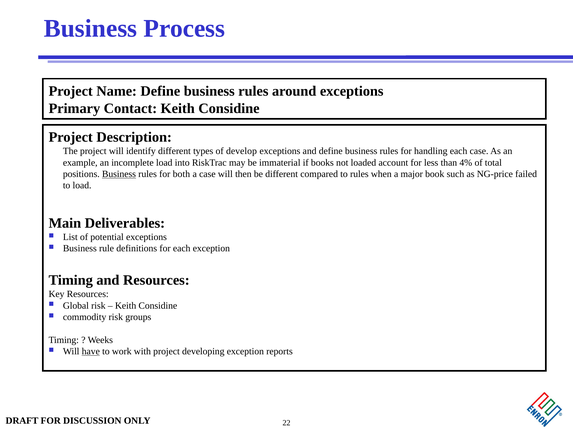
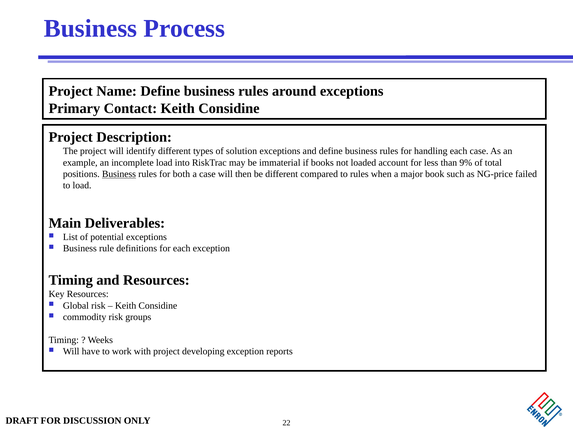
develop: develop -> solution
4%: 4% -> 9%
have underline: present -> none
